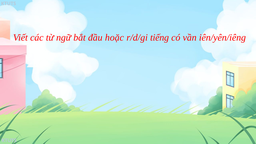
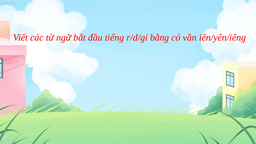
hoặc: hoặc -> tiếng
tiếng: tiếng -> bằng
